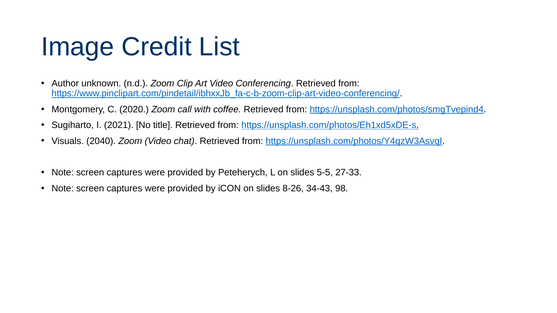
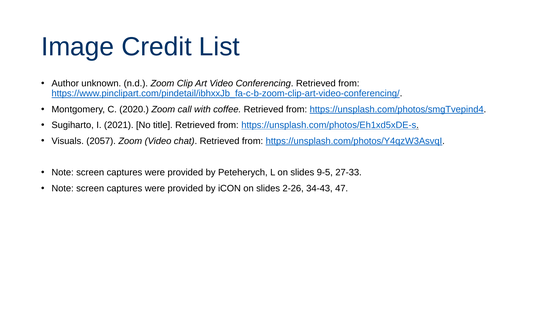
2040: 2040 -> 2057
5-5: 5-5 -> 9-5
8-26: 8-26 -> 2-26
98: 98 -> 47
